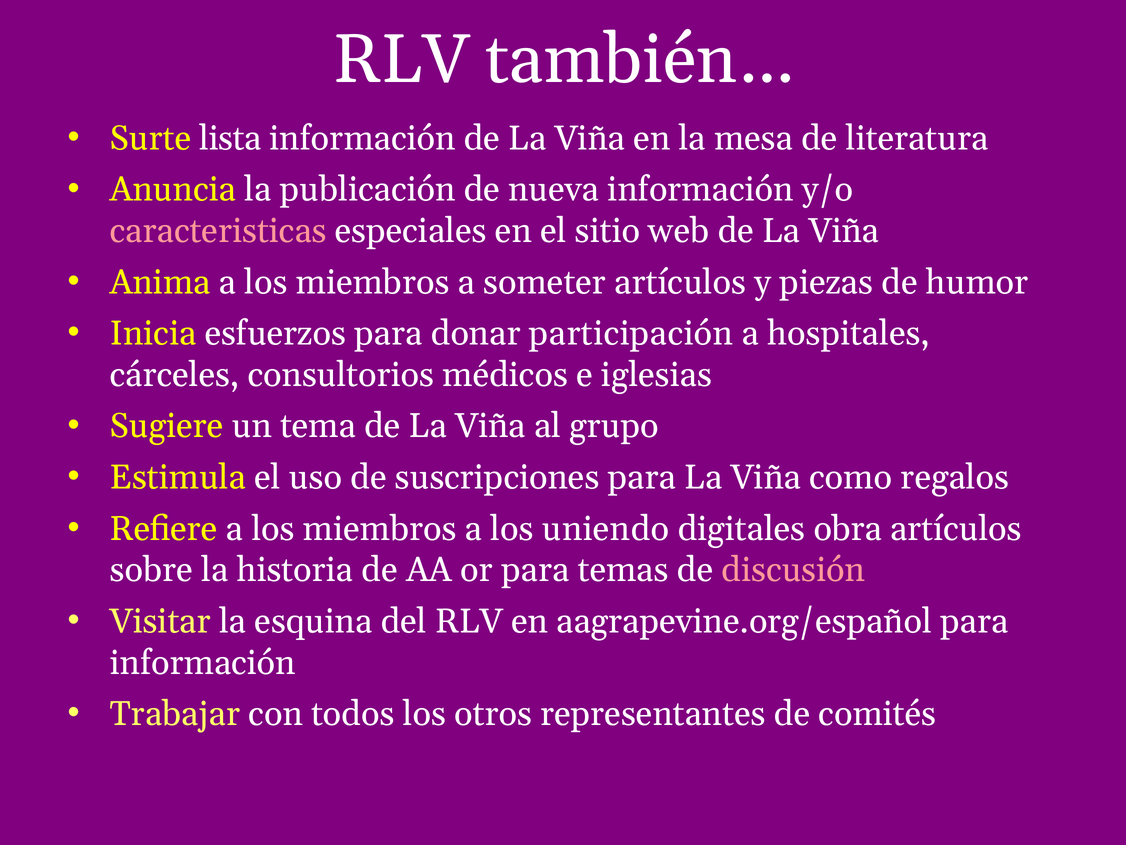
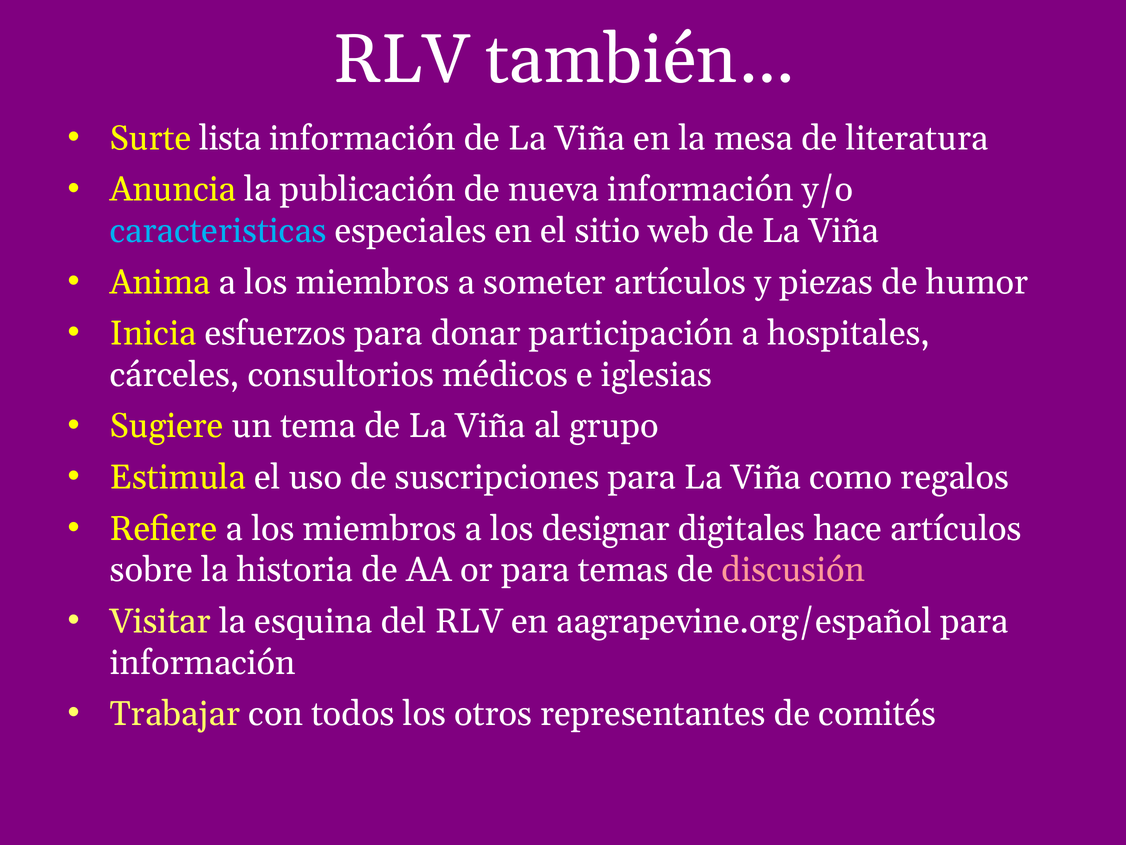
caracteristicas colour: pink -> light blue
uniendo: uniendo -> designar
obra: obra -> hace
